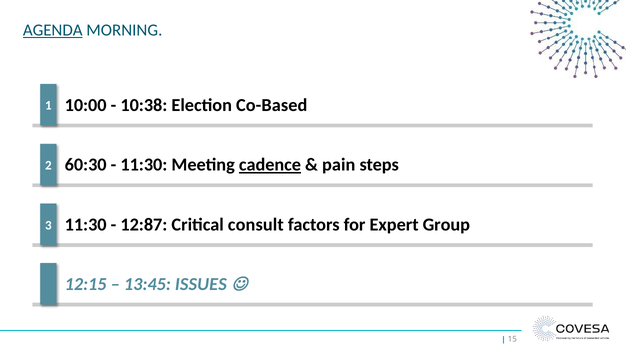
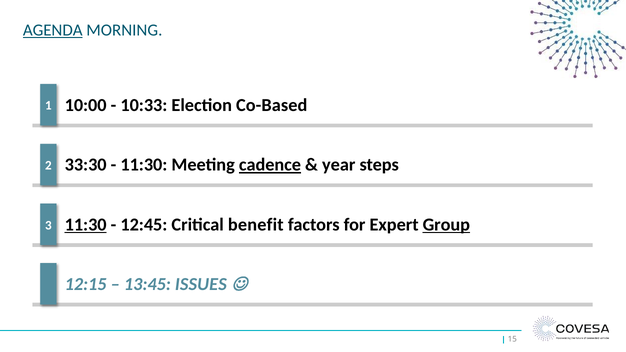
10:38: 10:38 -> 10:33
60:30: 60:30 -> 33:30
pain: pain -> year
11:30 at (86, 225) underline: none -> present
12:87: 12:87 -> 12:45
consult: consult -> benefit
Group underline: none -> present
